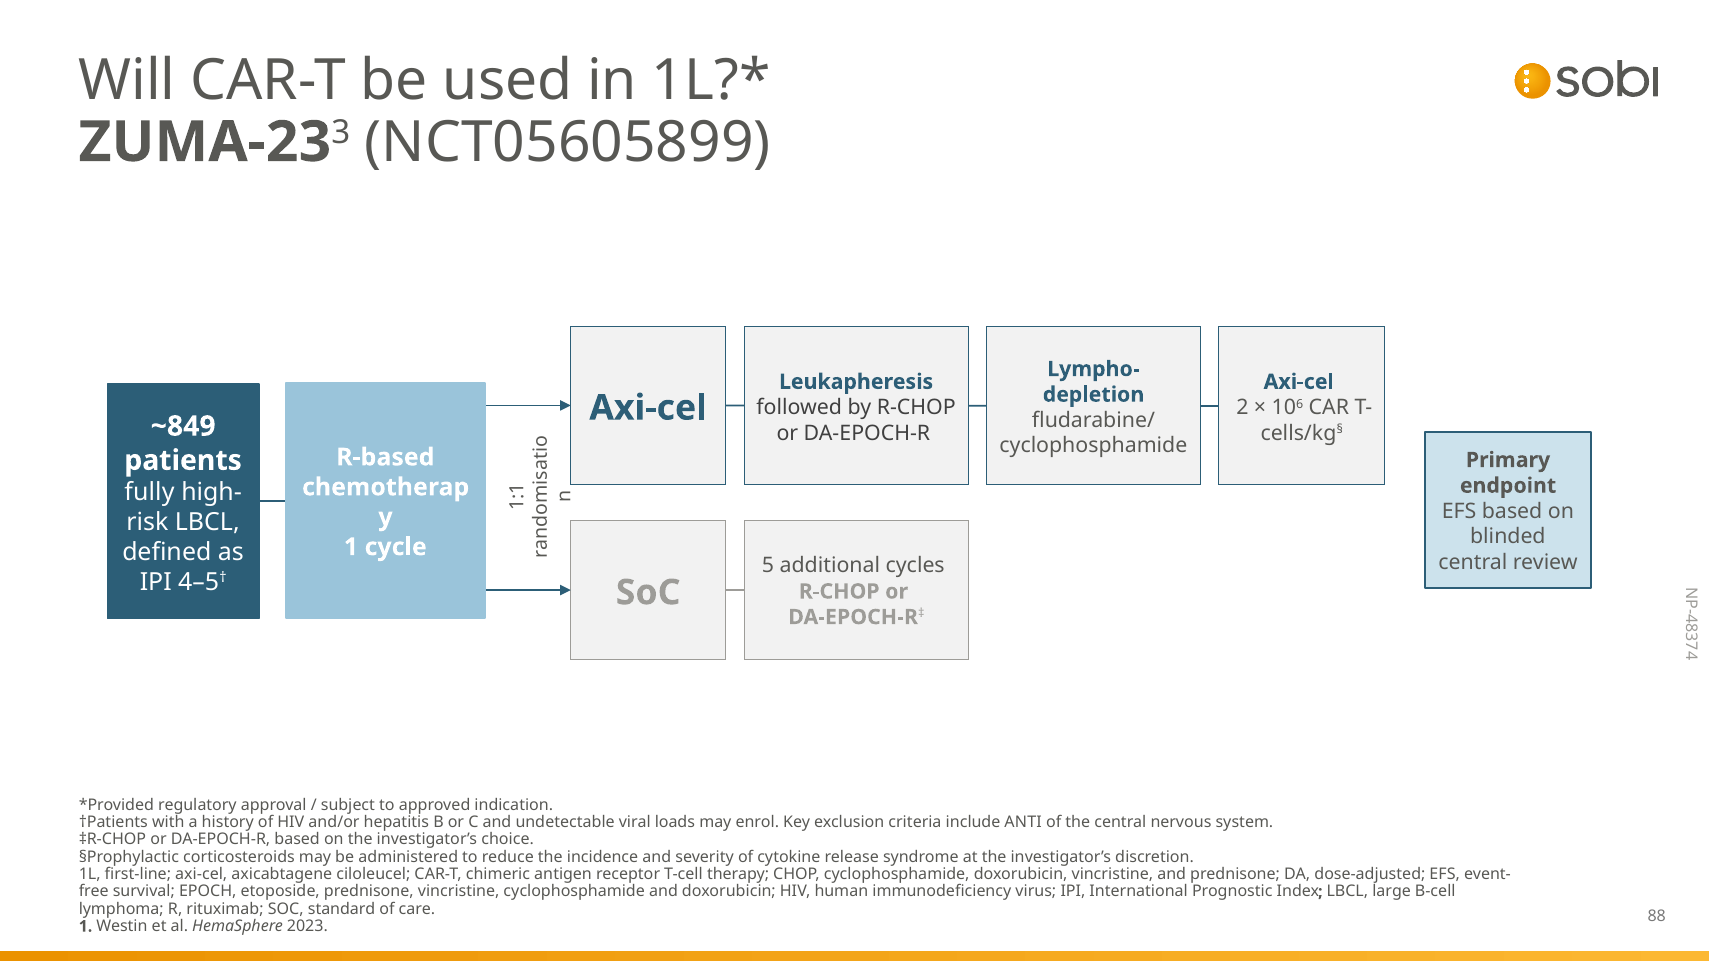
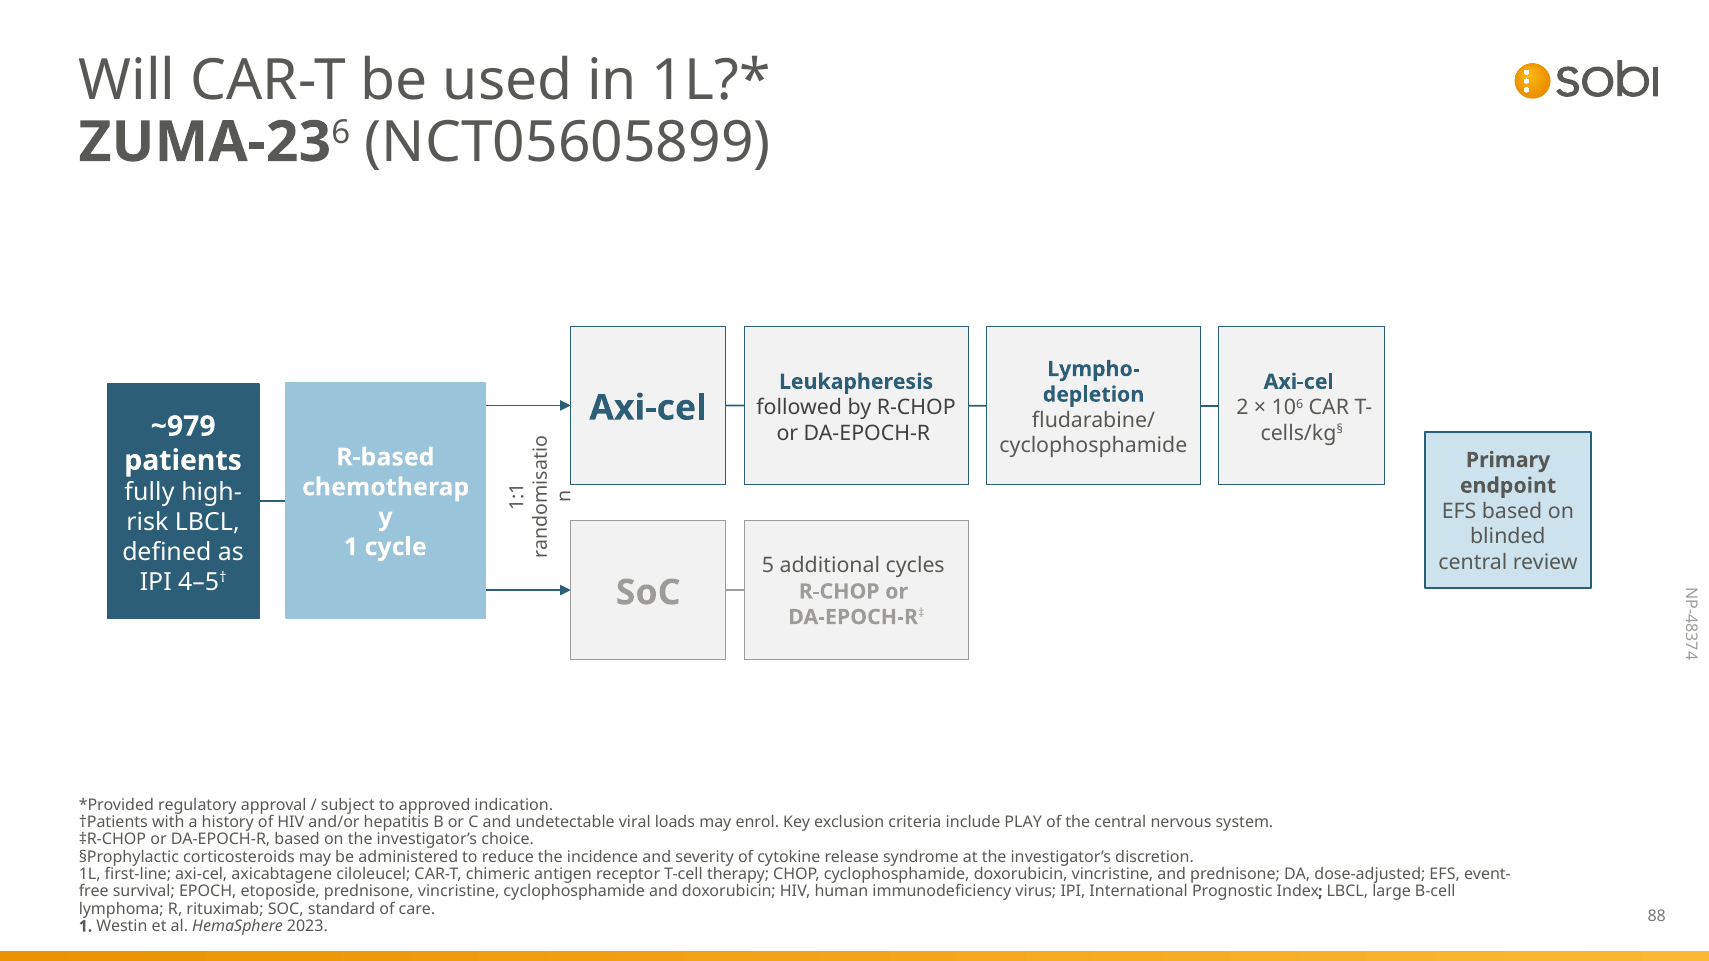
3 at (341, 133): 3 -> 6
~849: ~849 -> ~979
ANTI: ANTI -> PLAY
